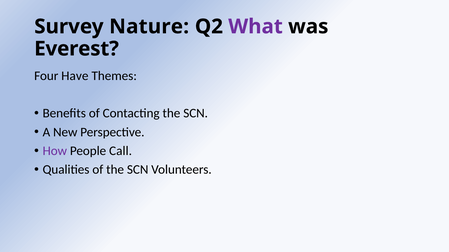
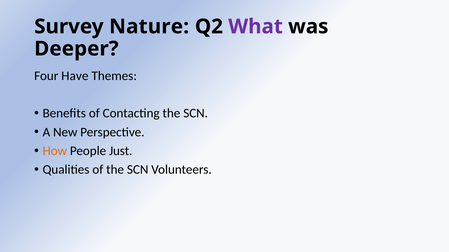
Everest: Everest -> Deeper
How colour: purple -> orange
Call: Call -> Just
